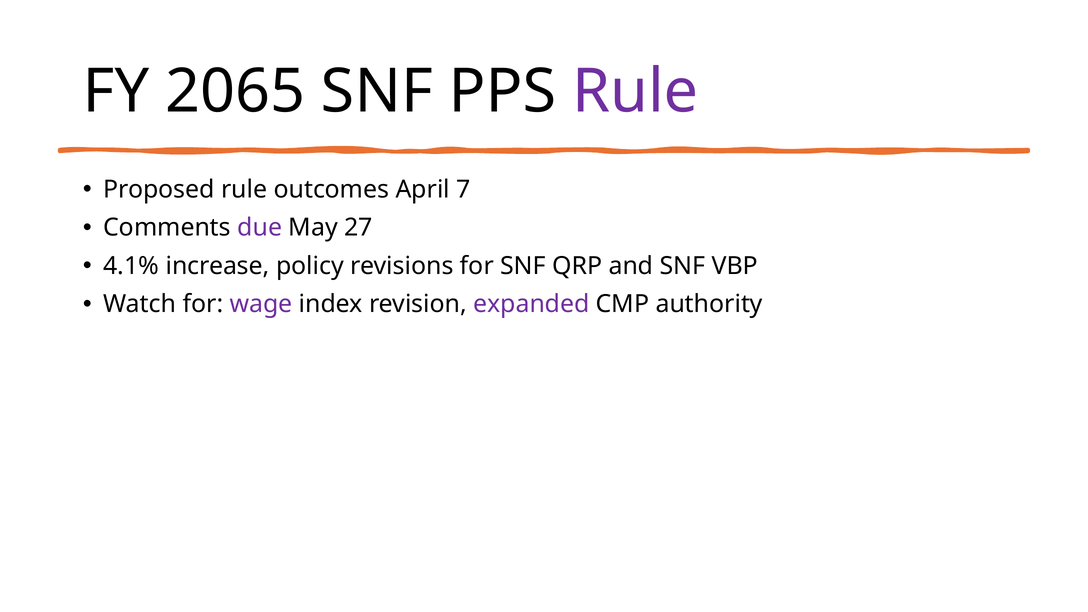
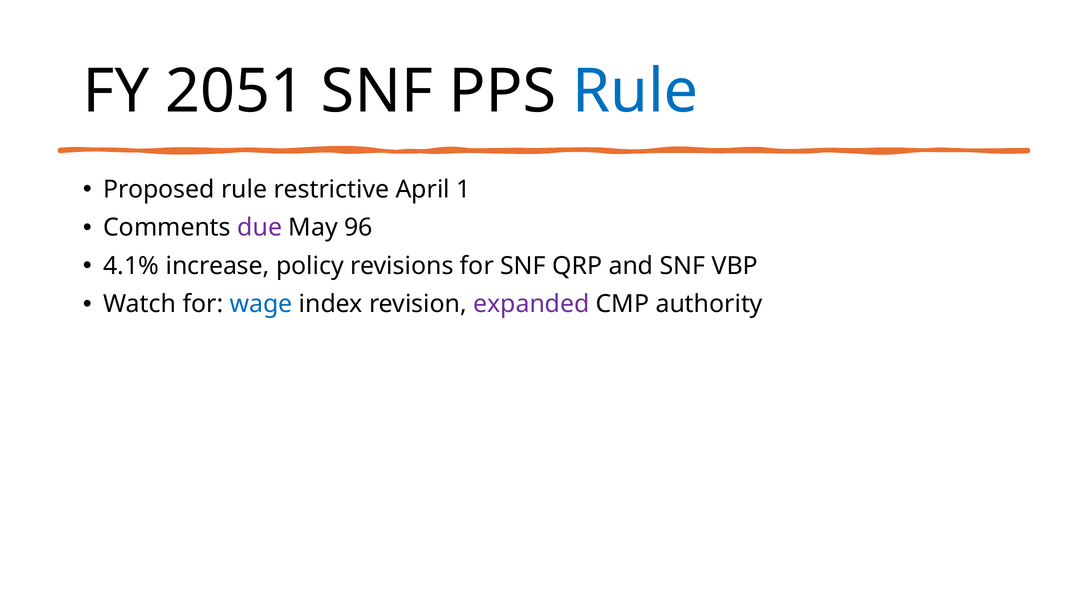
2065: 2065 -> 2051
Rule at (635, 91) colour: purple -> blue
outcomes: outcomes -> restrictive
7: 7 -> 1
27: 27 -> 96
wage colour: purple -> blue
